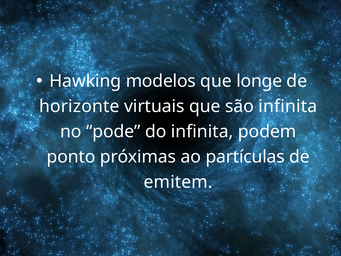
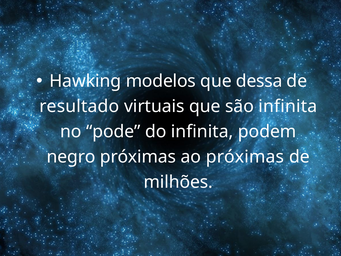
longe: longe -> dessa
horizonte: horizonte -> resultado
ponto: ponto -> negro
ao partículas: partículas -> próximas
emitem: emitem -> milhões
